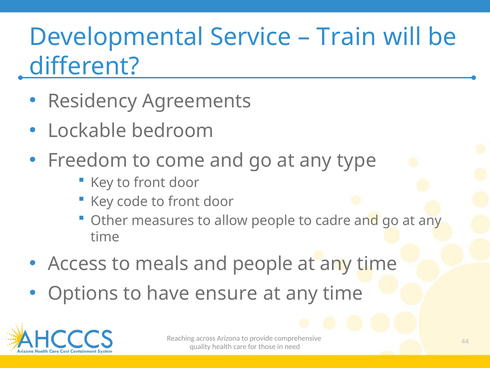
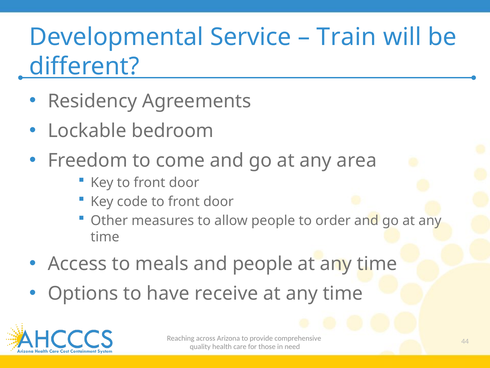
type: type -> area
cadre: cadre -> order
ensure: ensure -> receive
